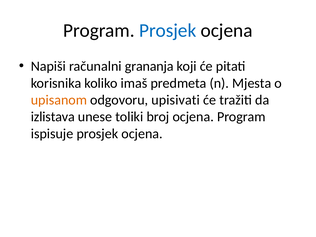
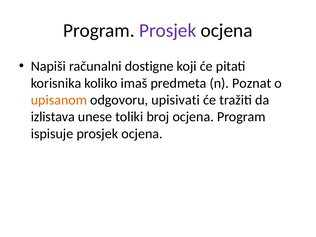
Prosjek at (168, 31) colour: blue -> purple
grananja: grananja -> dostigne
Mjesta: Mjesta -> Poznat
